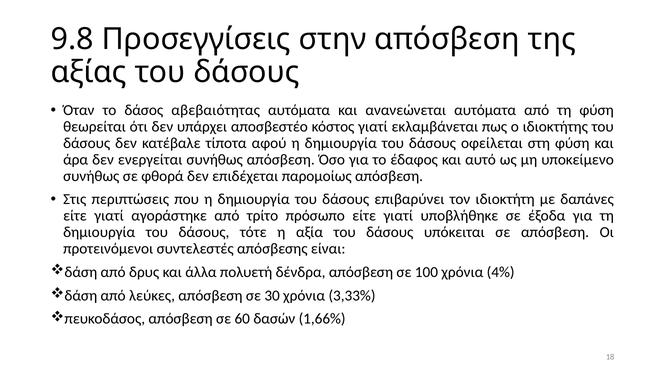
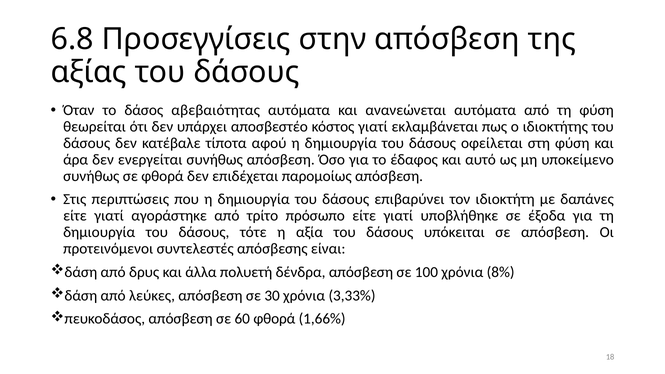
9.8: 9.8 -> 6.8
4%: 4% -> 8%
60 δασών: δασών -> φθορά
